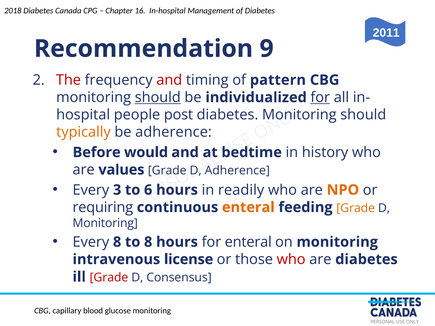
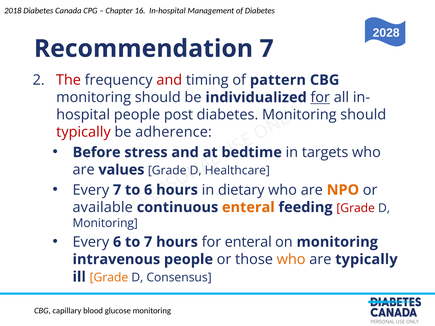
2011: 2011 -> 2028
Recommendation 9: 9 -> 7
should at (158, 97) underline: present -> none
typically at (83, 132) colour: orange -> red
would: would -> stress
history: history -> targets
Adherence at (237, 171): Adherence -> Healthcare
Every 3: 3 -> 7
readily: readily -> dietary
requiring: requiring -> available
Grade at (356, 208) colour: orange -> red
Every 8: 8 -> 6
to 8: 8 -> 7
intravenous license: license -> people
who at (291, 260) colour: red -> orange
are diabetes: diabetes -> typically
Grade at (109, 278) colour: red -> orange
